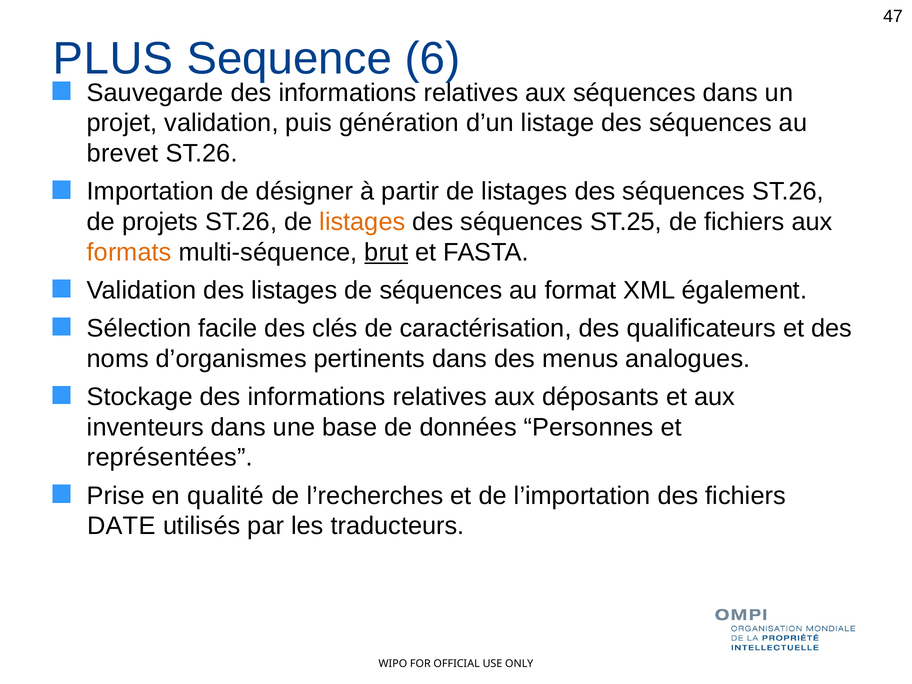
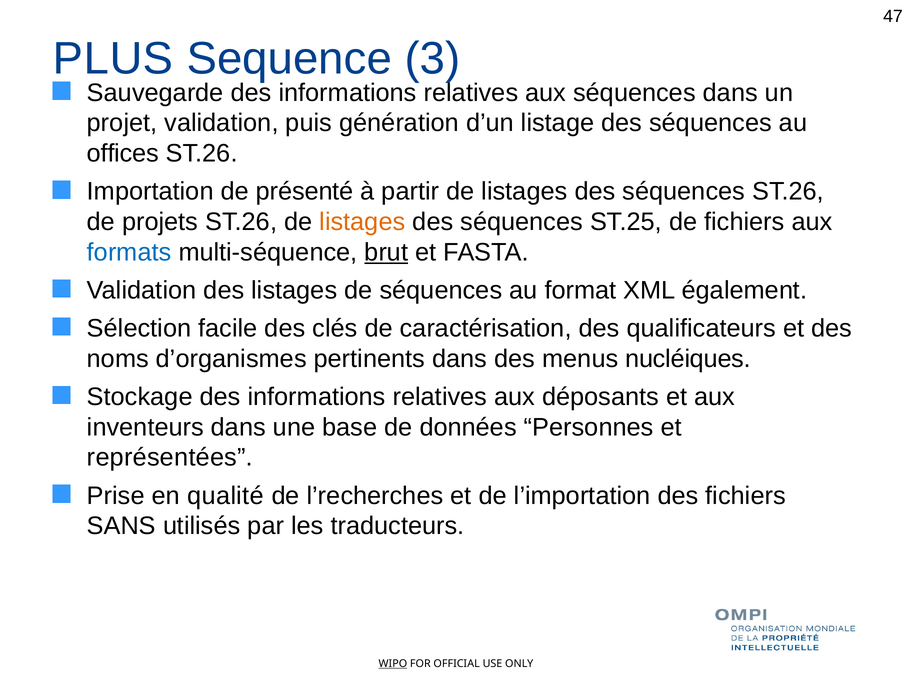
6: 6 -> 3
brevet: brevet -> offices
désigner: désigner -> présenté
formats colour: orange -> blue
analogues: analogues -> nucléiques
DATE: DATE -> SANS
WIPO underline: none -> present
